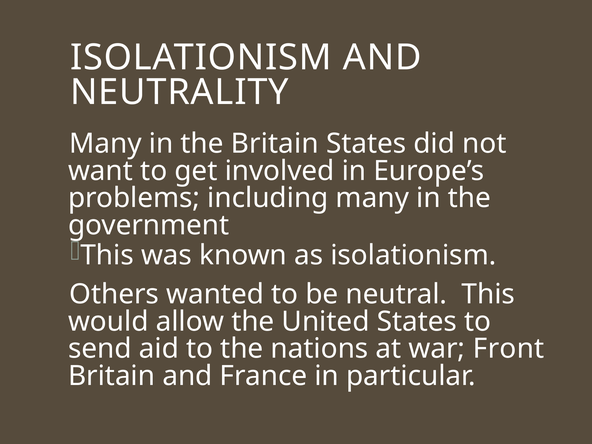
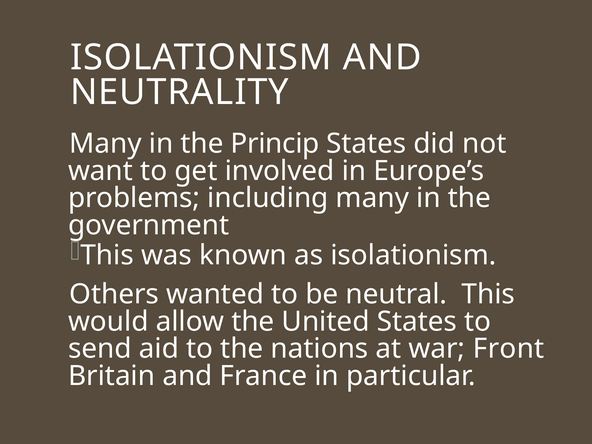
the Britain: Britain -> Princip
